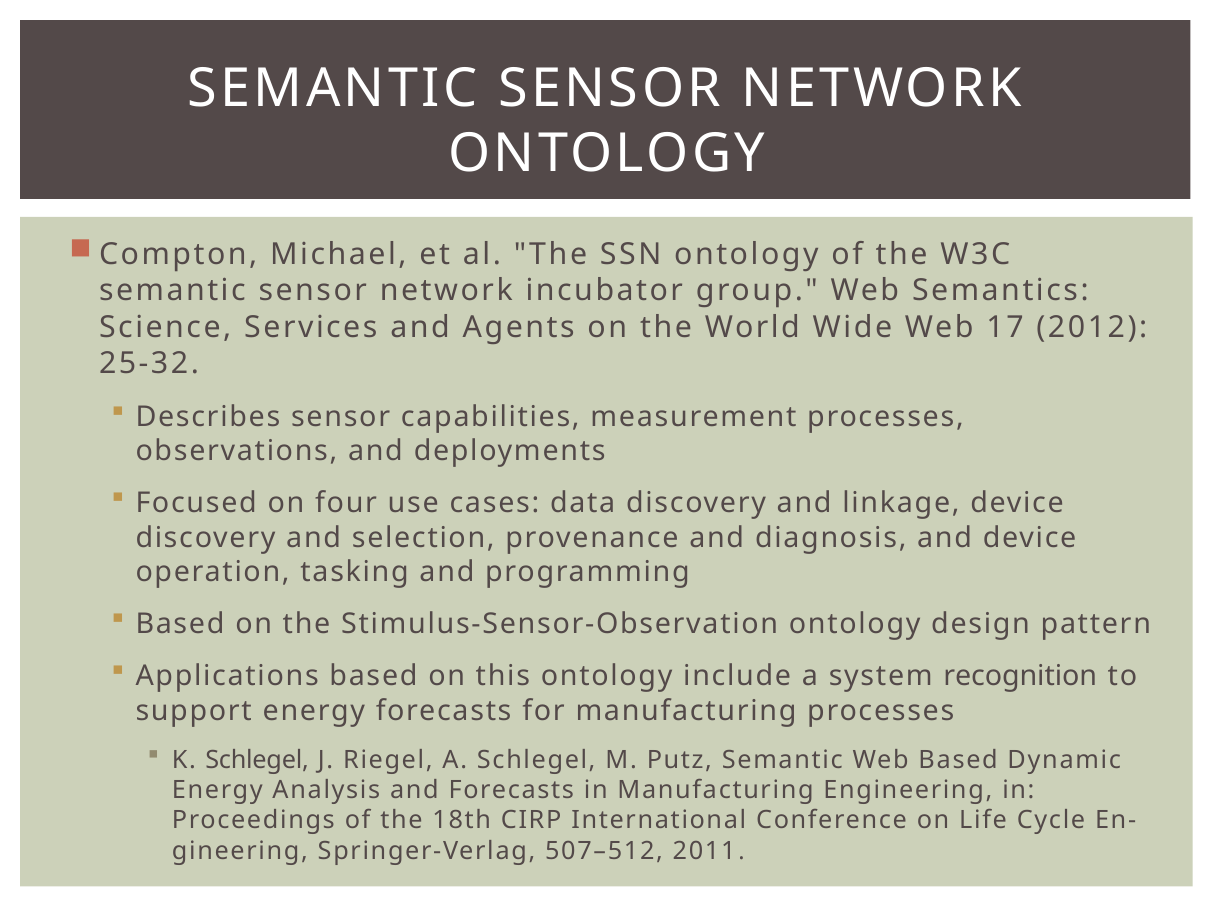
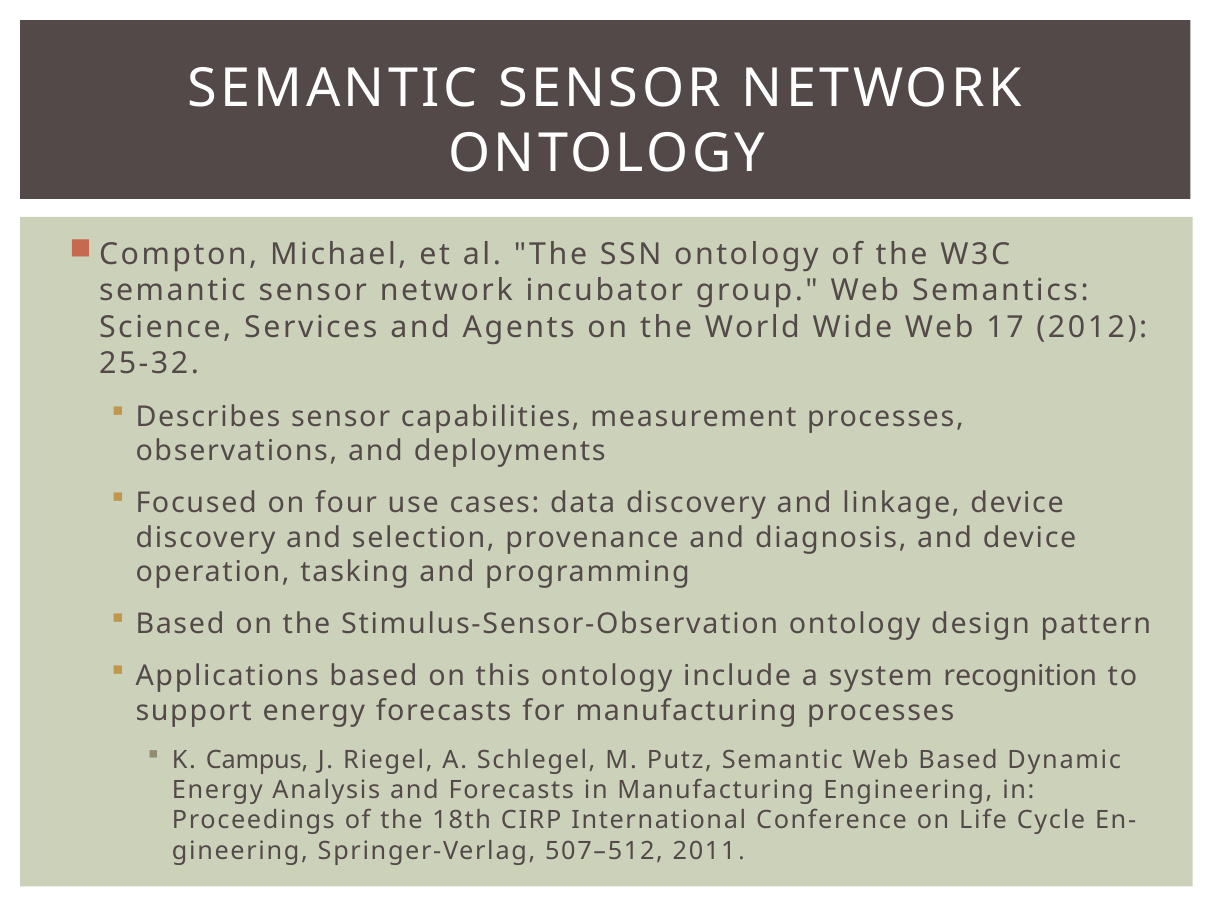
K Schlegel: Schlegel -> Campus
